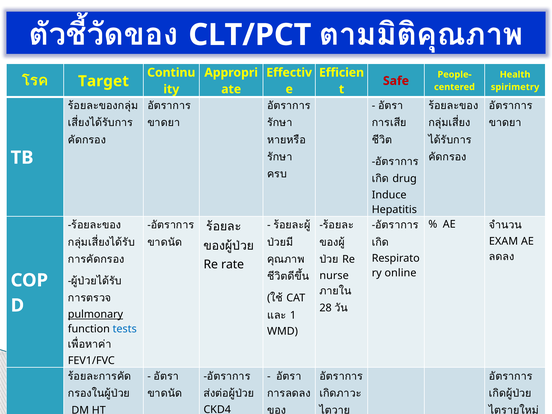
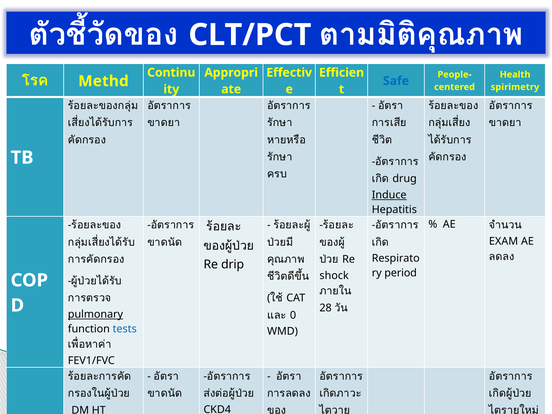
Target: Target -> Methd
Safe colour: red -> blue
Induce underline: none -> present
rate: rate -> drip
online: online -> period
nurse: nurse -> shock
1: 1 -> 0
